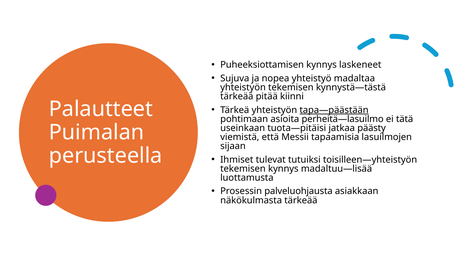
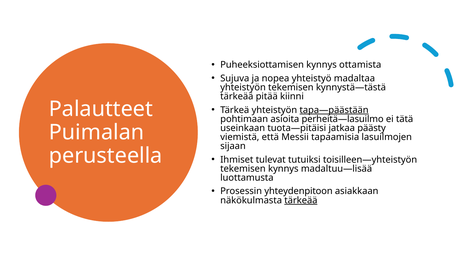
laskeneet: laskeneet -> ottamista
palveluohjausta: palveluohjausta -> yhteydenpitoon
tärkeää at (301, 201) underline: none -> present
